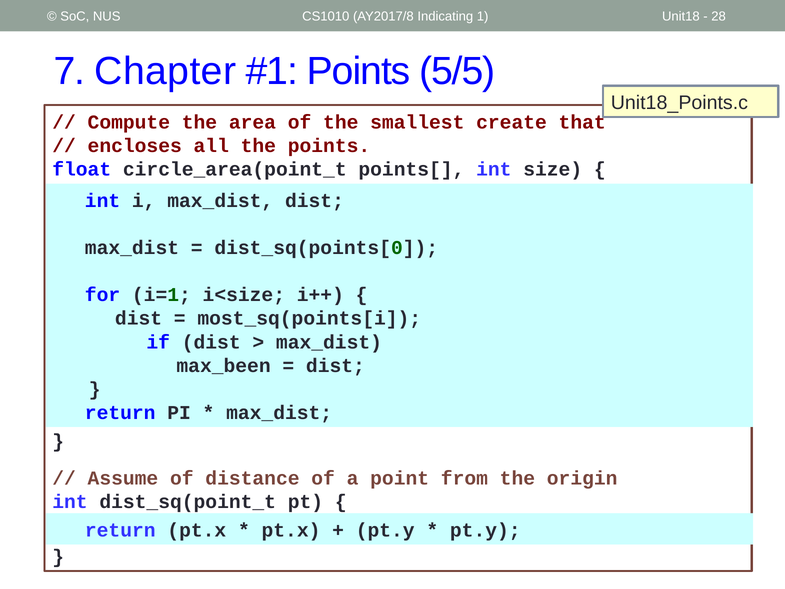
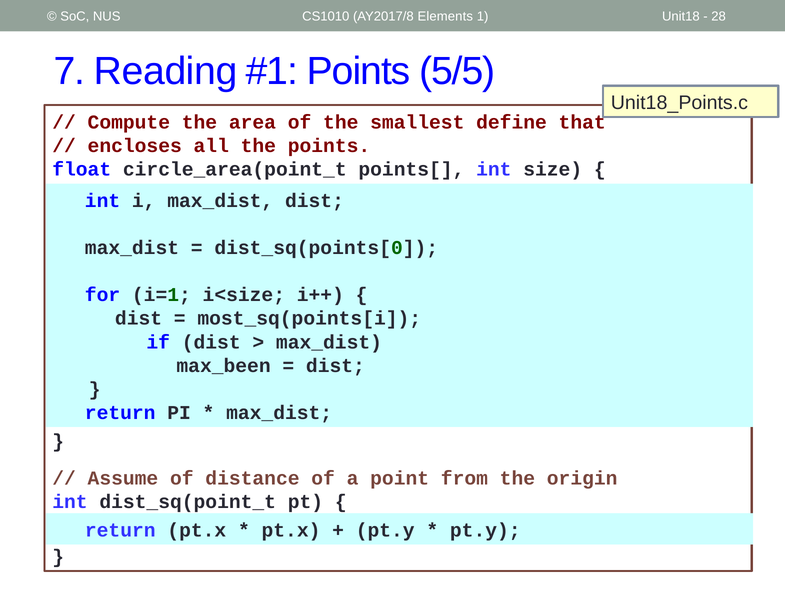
Indicating: Indicating -> Elements
Chapter: Chapter -> Reading
create: create -> define
